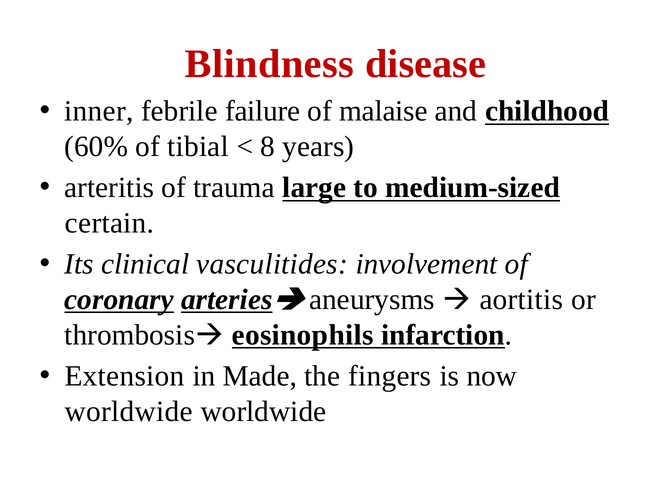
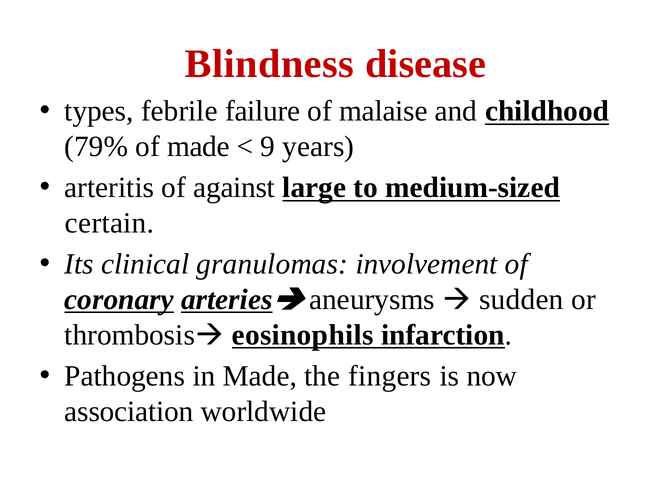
inner: inner -> types
60%: 60% -> 79%
of tibial: tibial -> made
8: 8 -> 9
trauma: trauma -> against
vasculitides: vasculitides -> granulomas
aortitis: aortitis -> sudden
Extension: Extension -> Pathogens
worldwide at (129, 411): worldwide -> association
